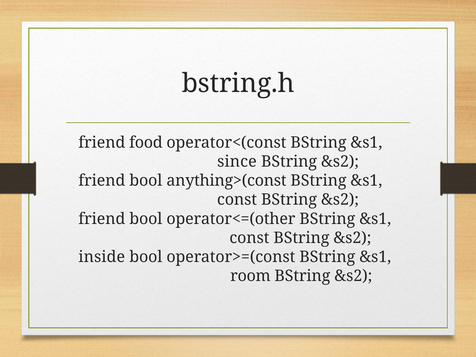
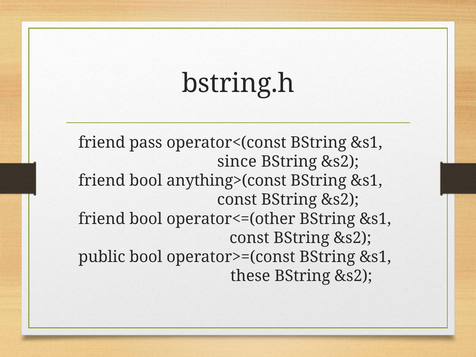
food: food -> pass
inside: inside -> public
room: room -> these
